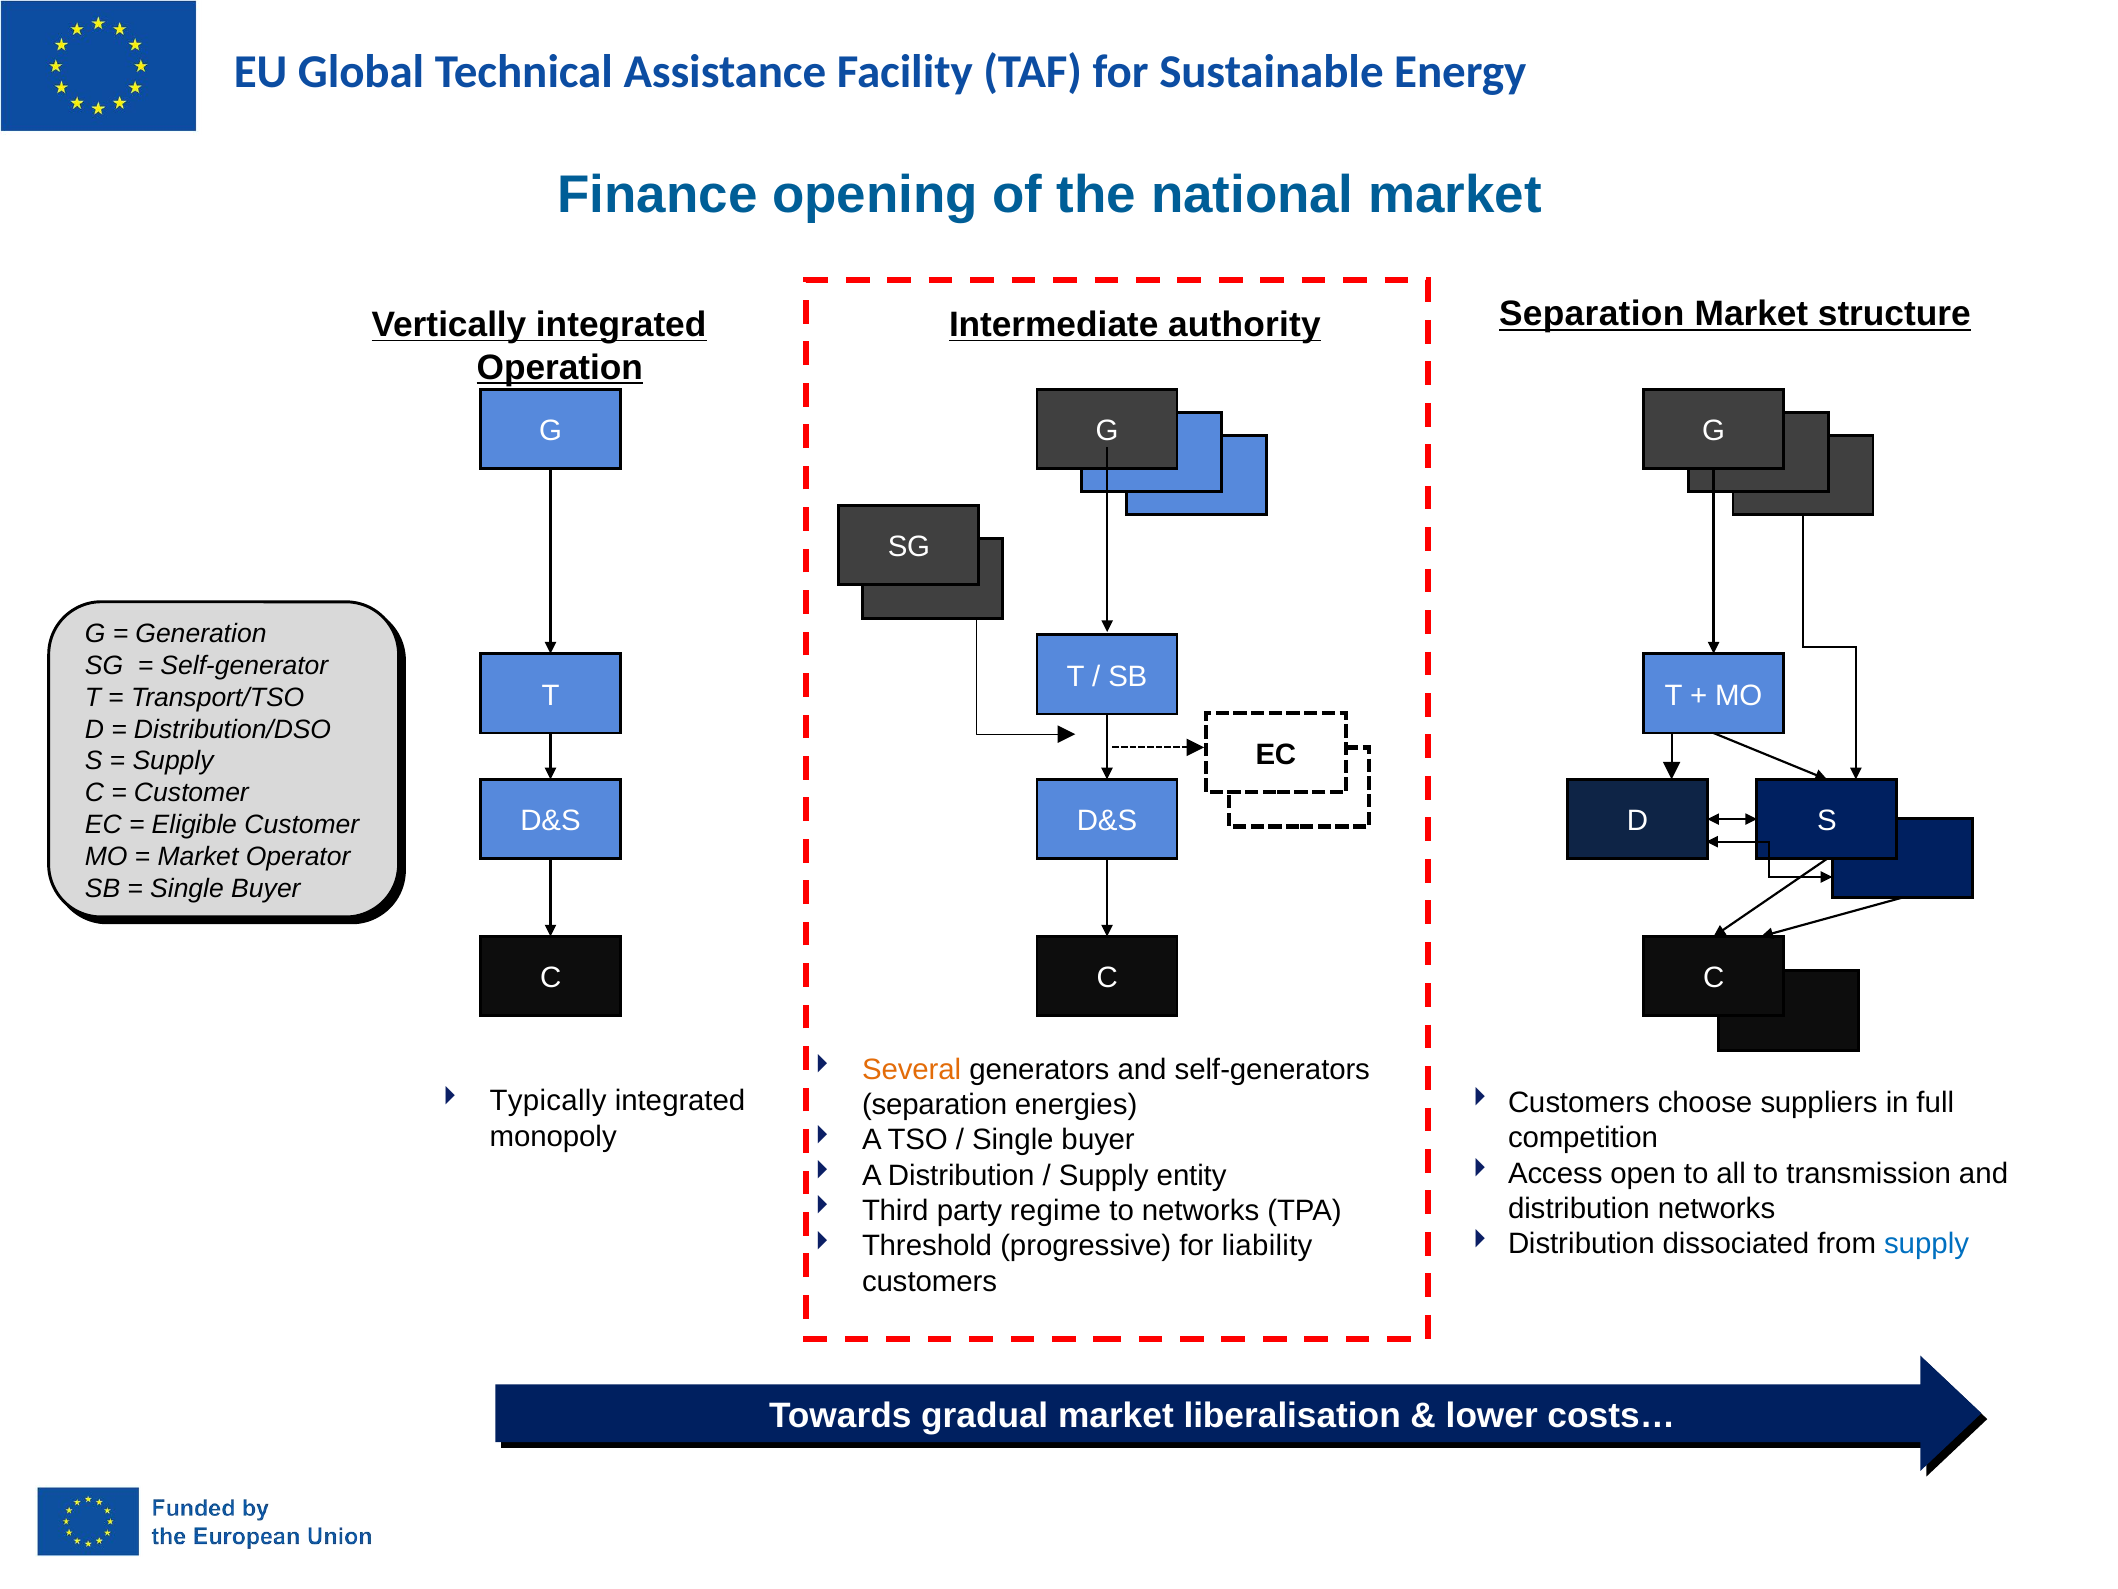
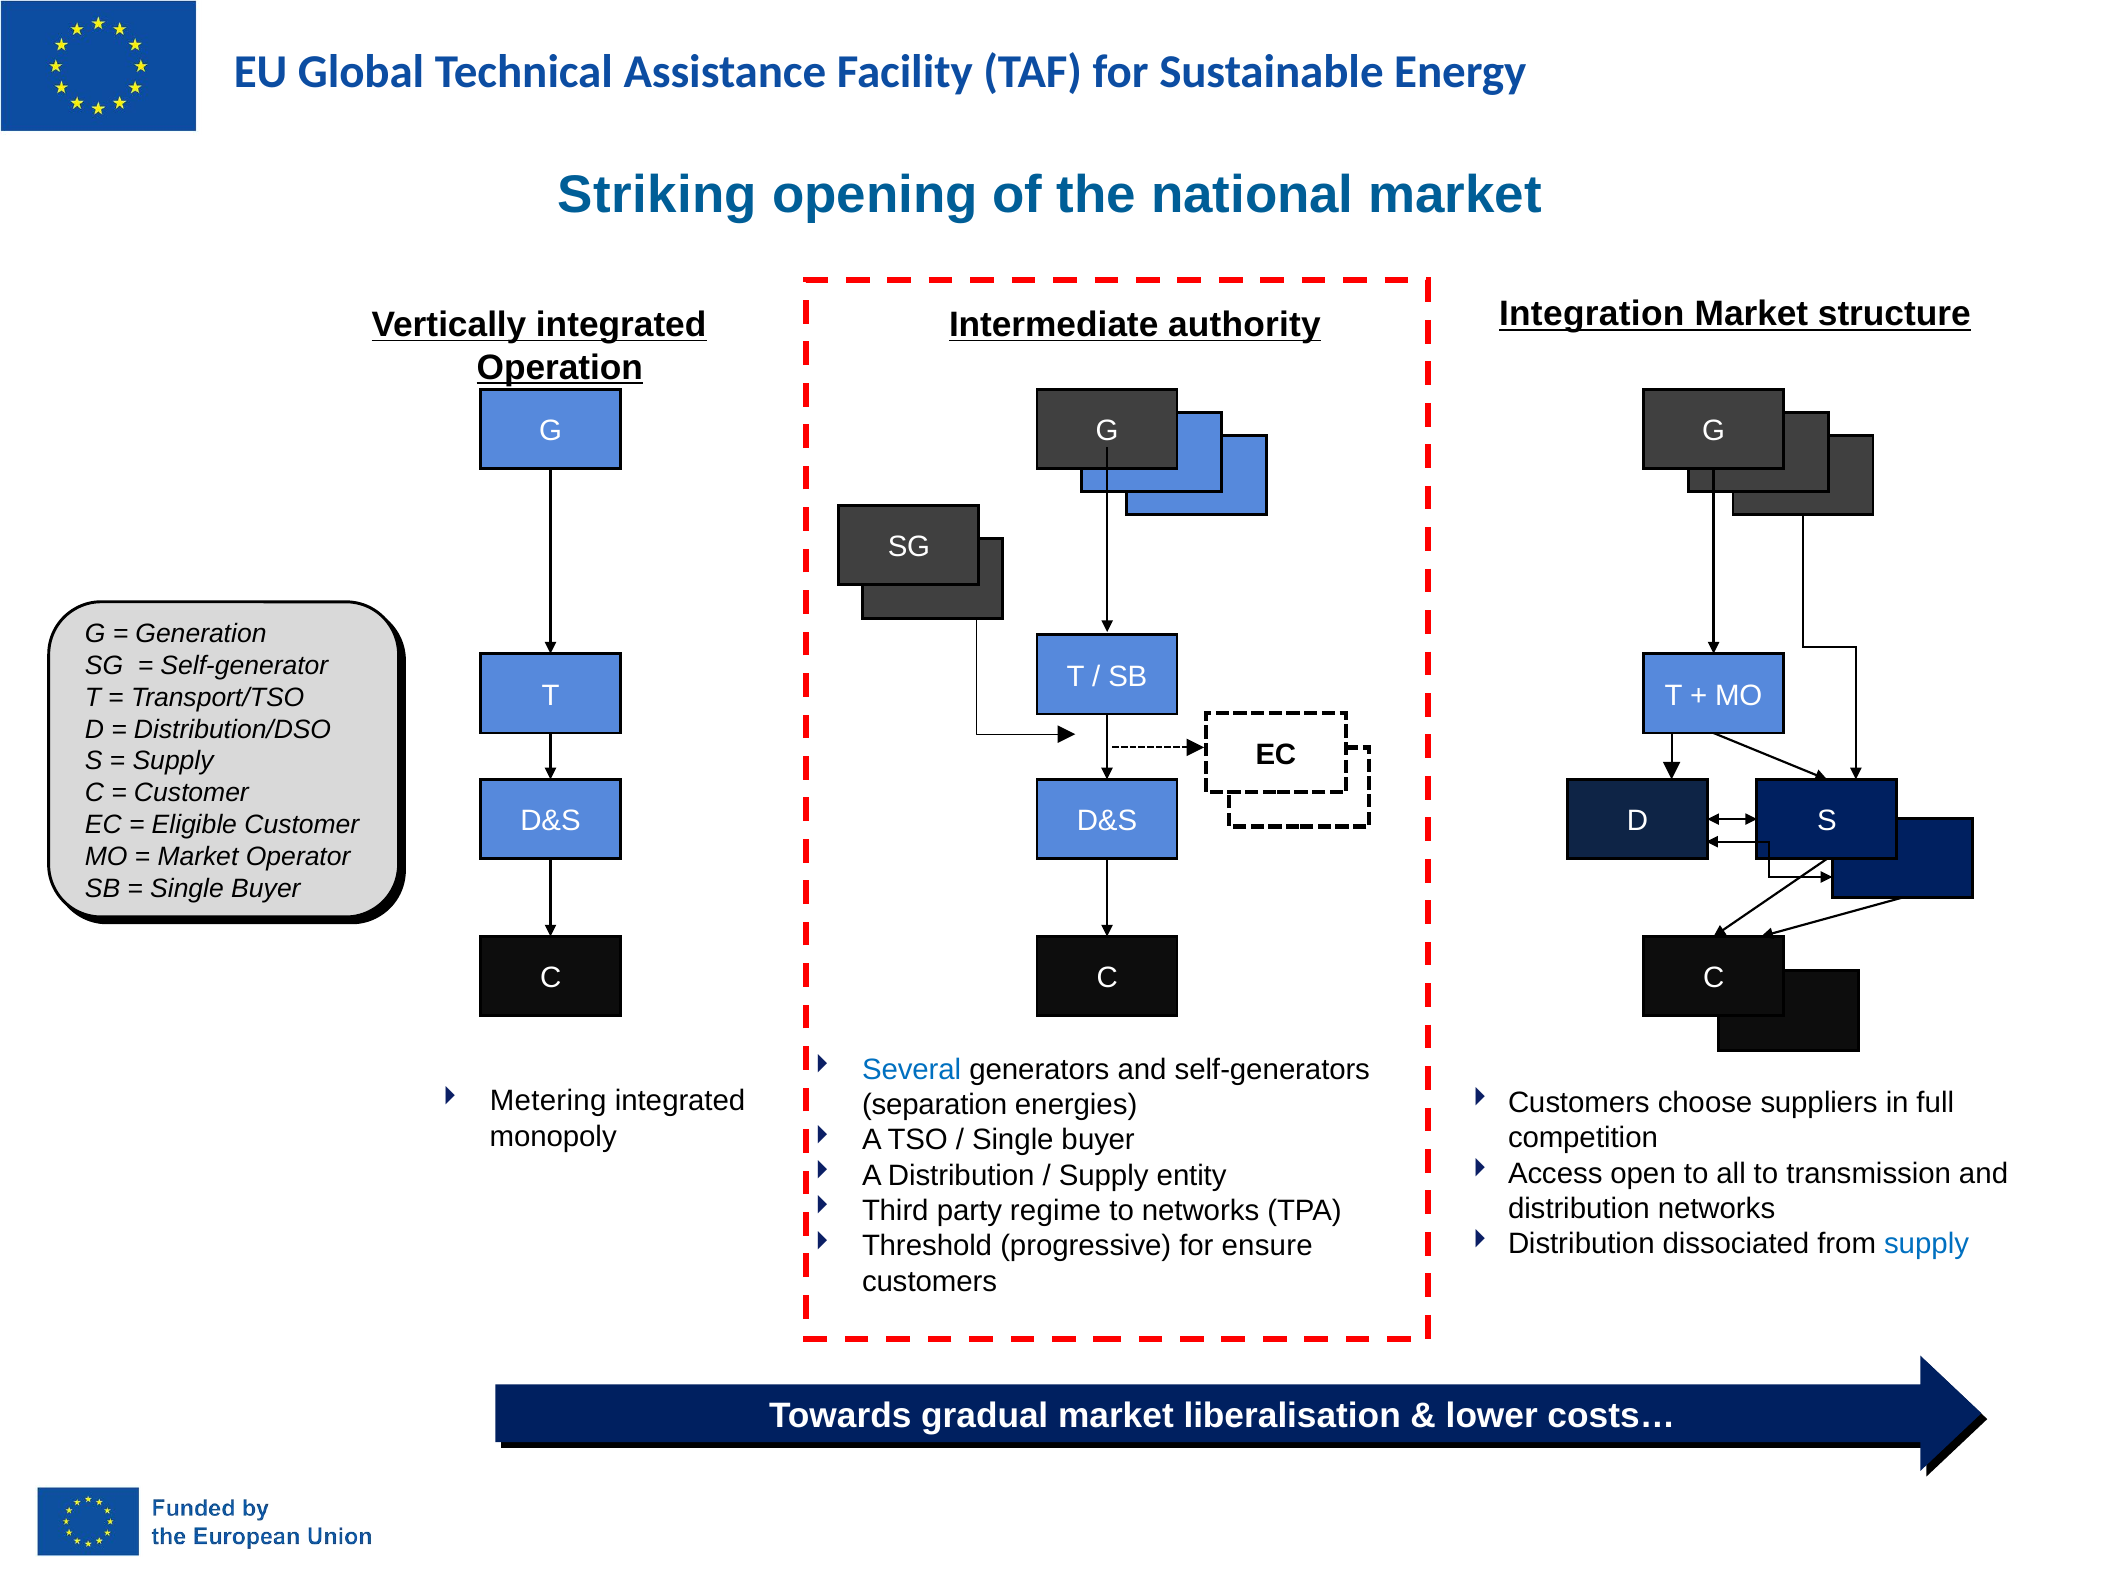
Finance: Finance -> Striking
Separation at (1592, 314): Separation -> Integration
Several colour: orange -> blue
Typically: Typically -> Metering
liability: liability -> ensure
